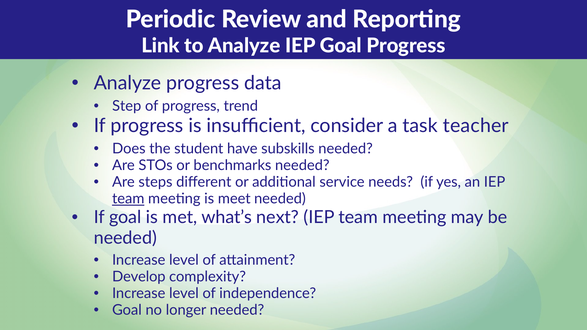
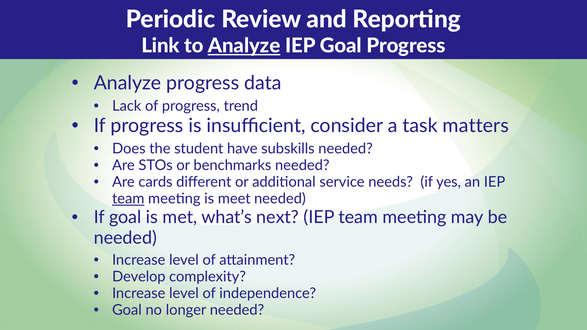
Analyze at (244, 46) underline: none -> present
Step: Step -> Lack
teacher: teacher -> matters
steps: steps -> cards
